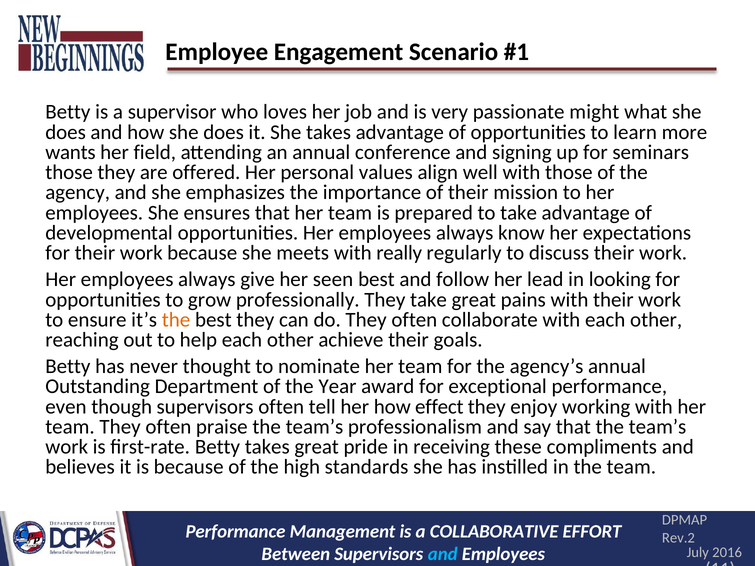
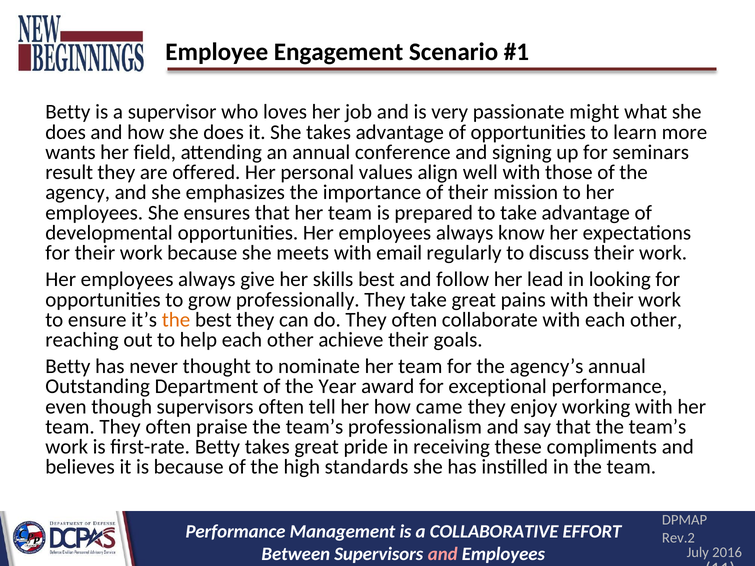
those at (69, 172): those -> result
really: really -> email
seen: seen -> skills
effect: effect -> came
and at (443, 554) colour: light blue -> pink
